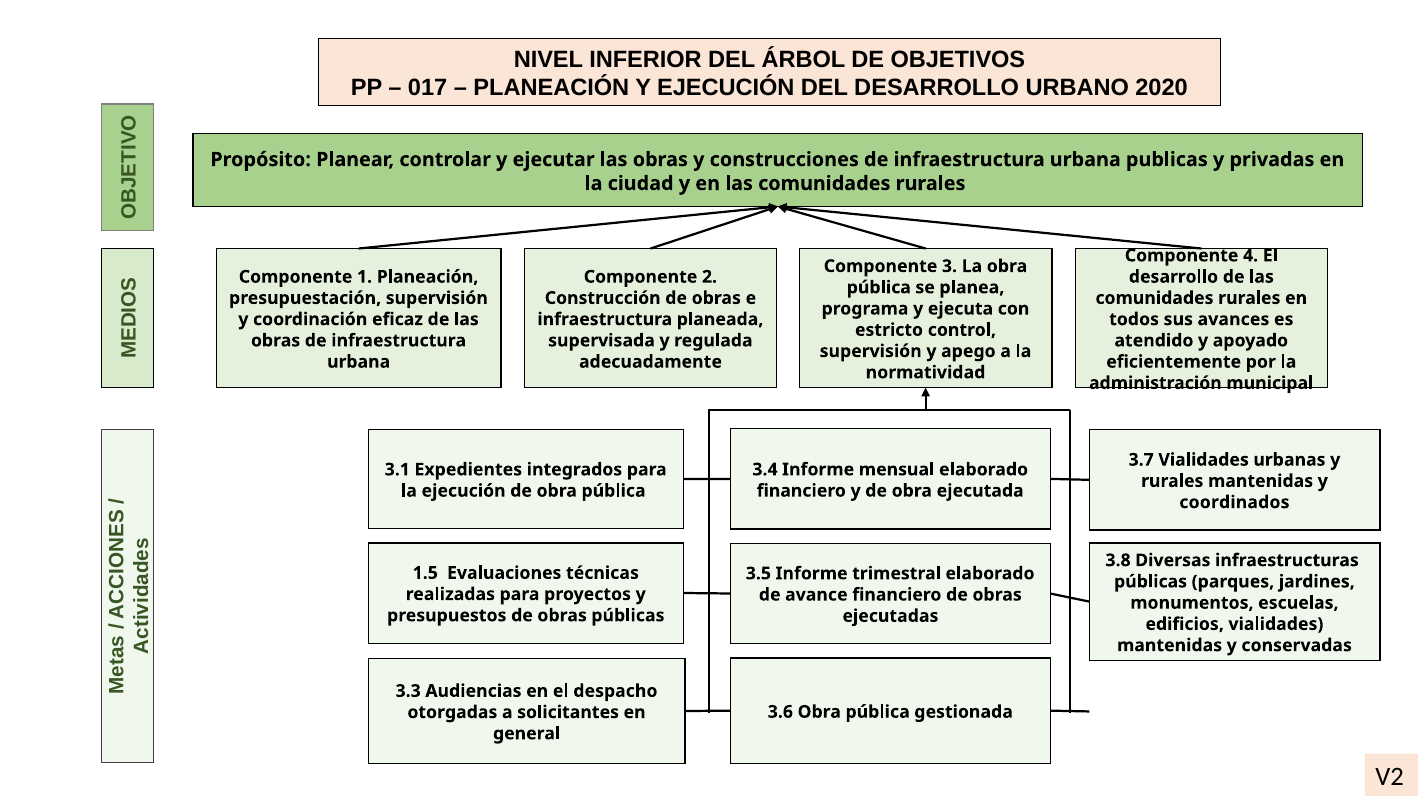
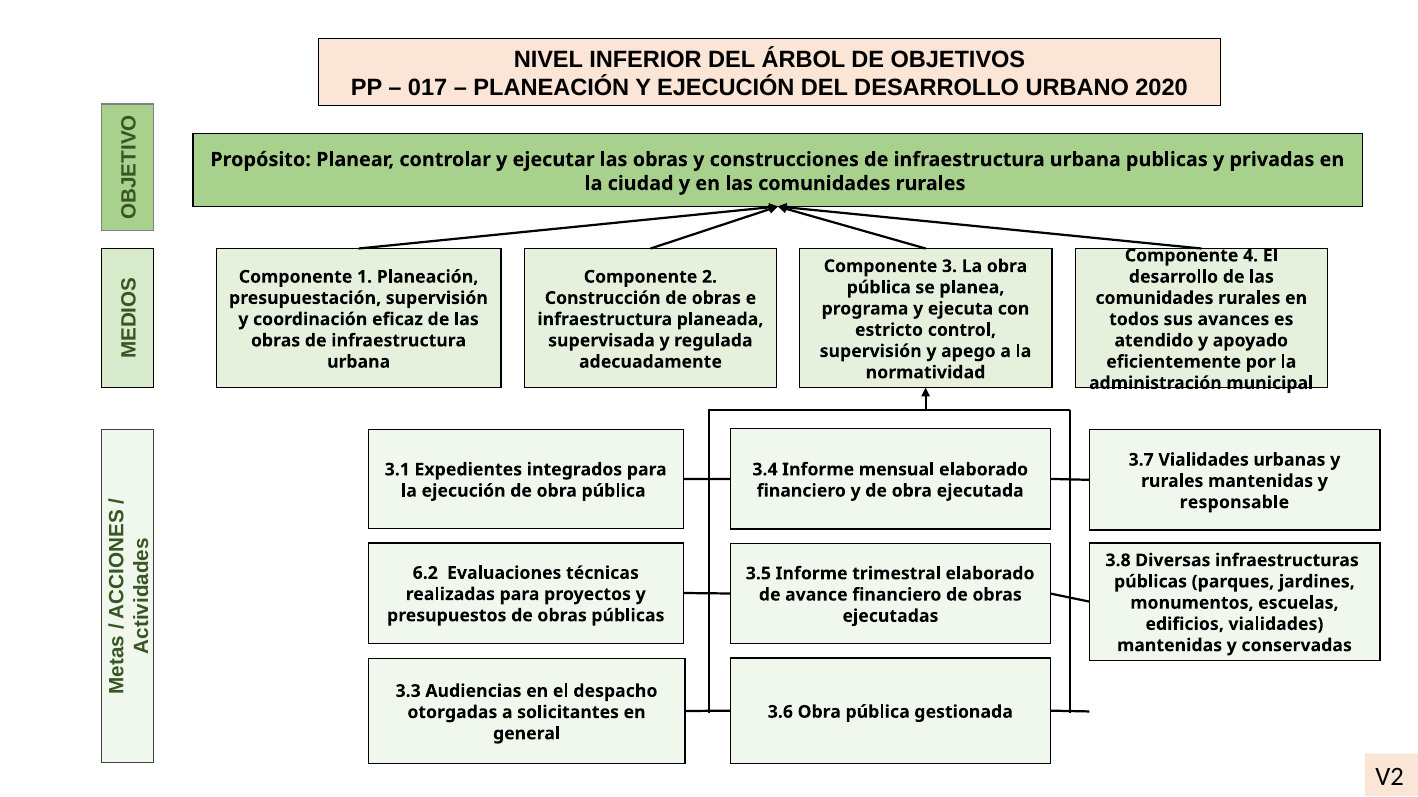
coordinados: coordinados -> responsable
1.5: 1.5 -> 6.2
